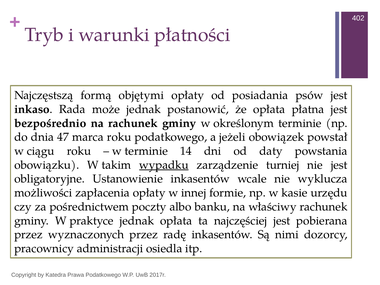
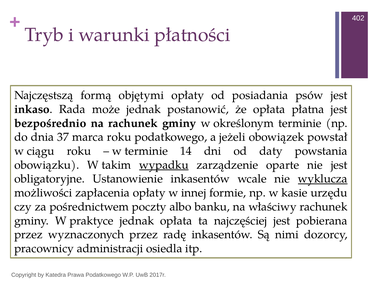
47: 47 -> 37
turniej: turniej -> oparte
wyklucza underline: none -> present
